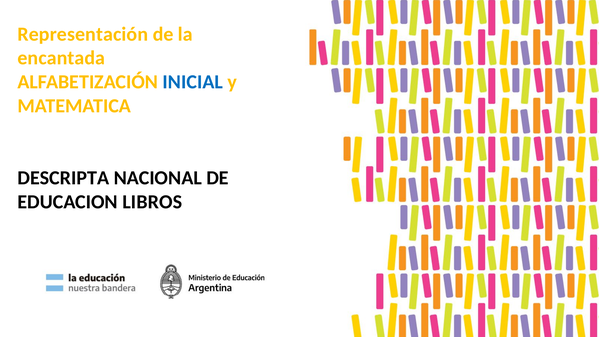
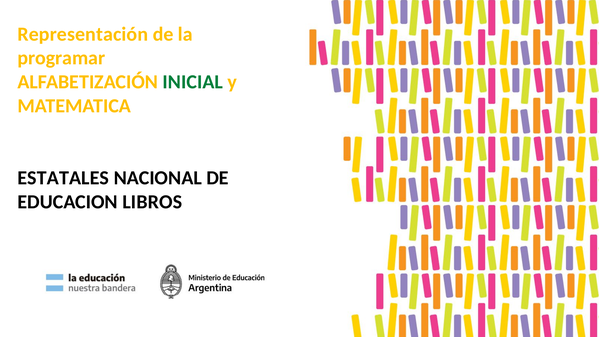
encantada: encantada -> programar
INICIAL colour: blue -> green
DESCRIPTA: DESCRIPTA -> ESTATALES
